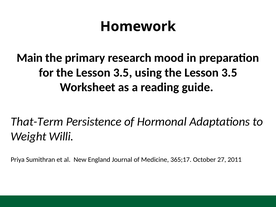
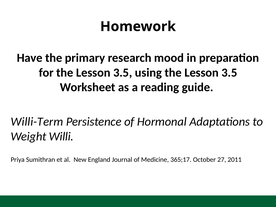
Main: Main -> Have
That-Term: That-Term -> Willi-Term
